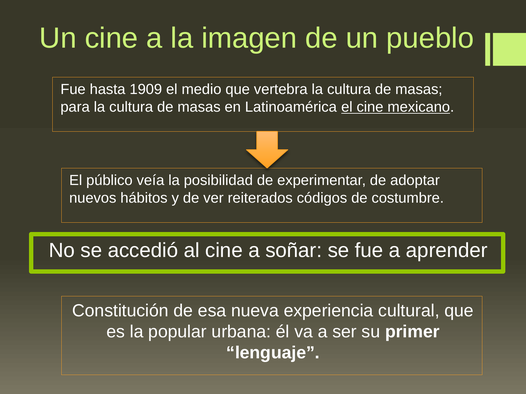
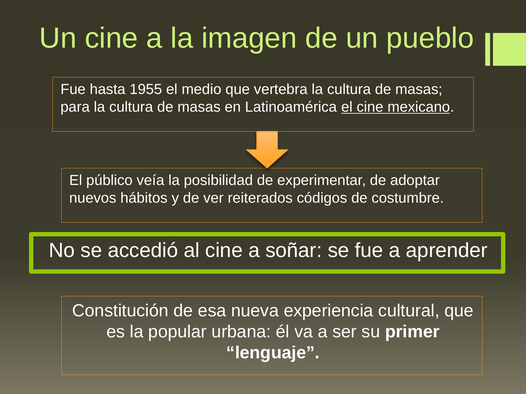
1909: 1909 -> 1955
